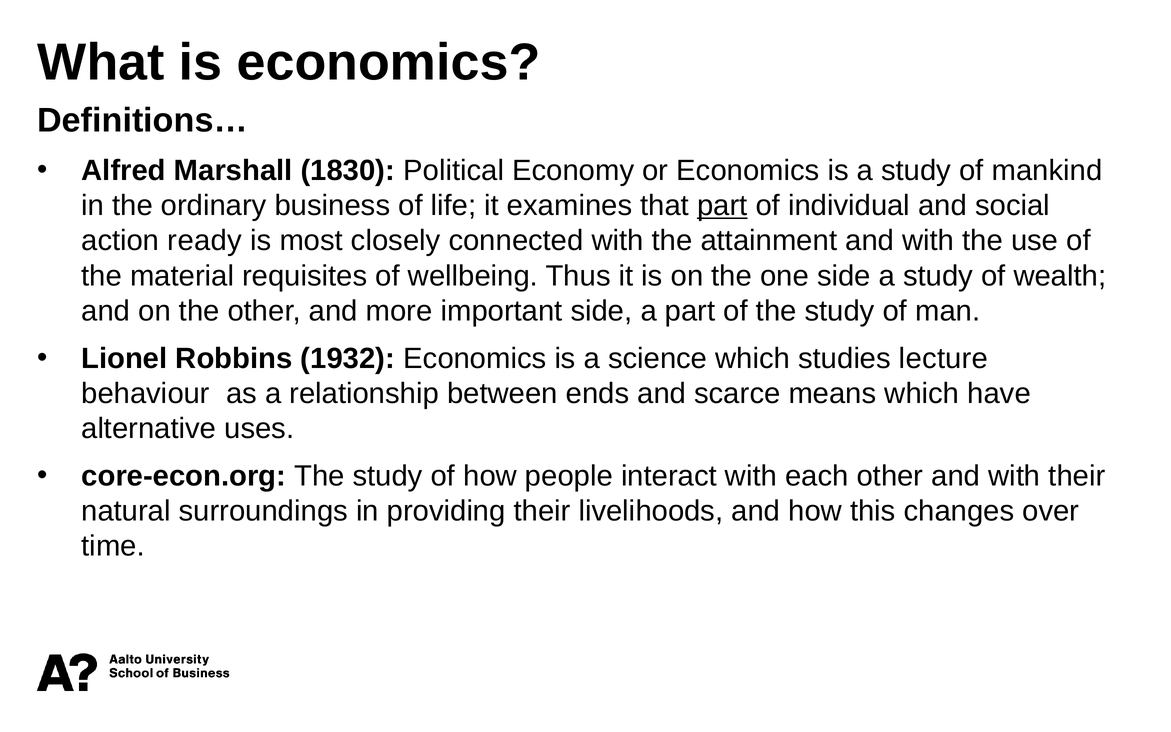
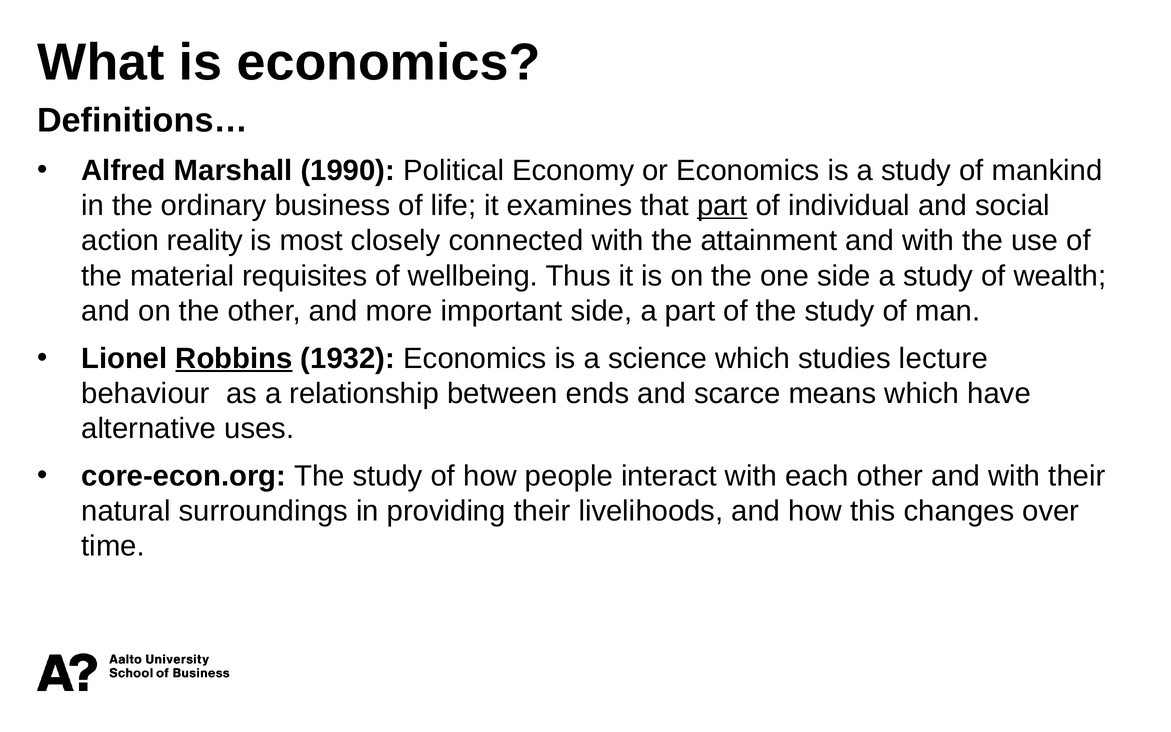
1830: 1830 -> 1990
ready: ready -> reality
Robbins underline: none -> present
